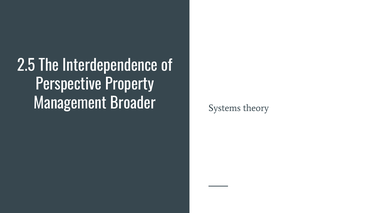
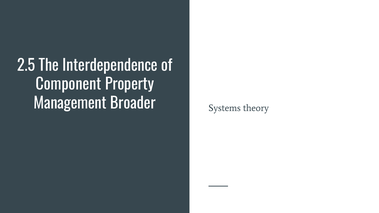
Perspective: Perspective -> Component
